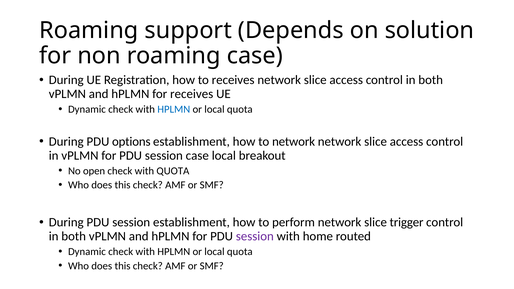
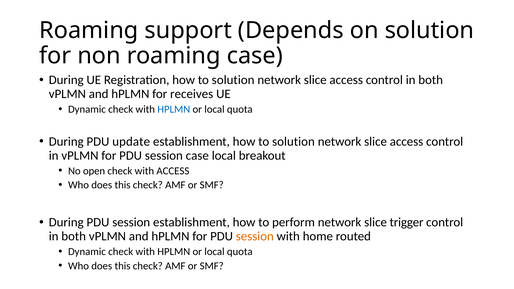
Registration how to receives: receives -> solution
options: options -> update
establishment how to network: network -> solution
with QUOTA: QUOTA -> ACCESS
session at (255, 236) colour: purple -> orange
